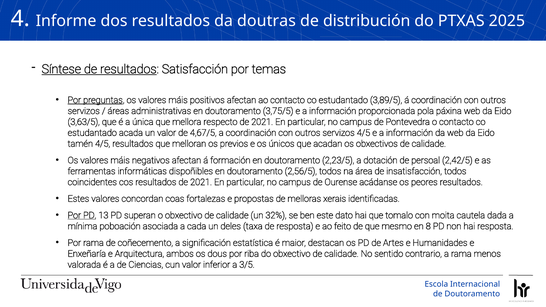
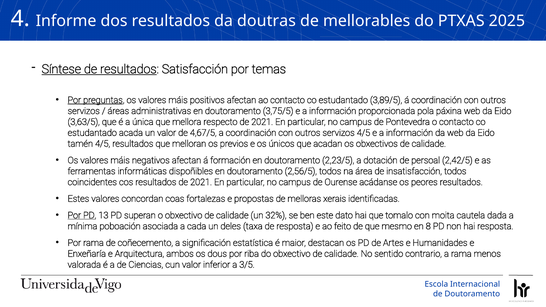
distribución: distribución -> mellorables
